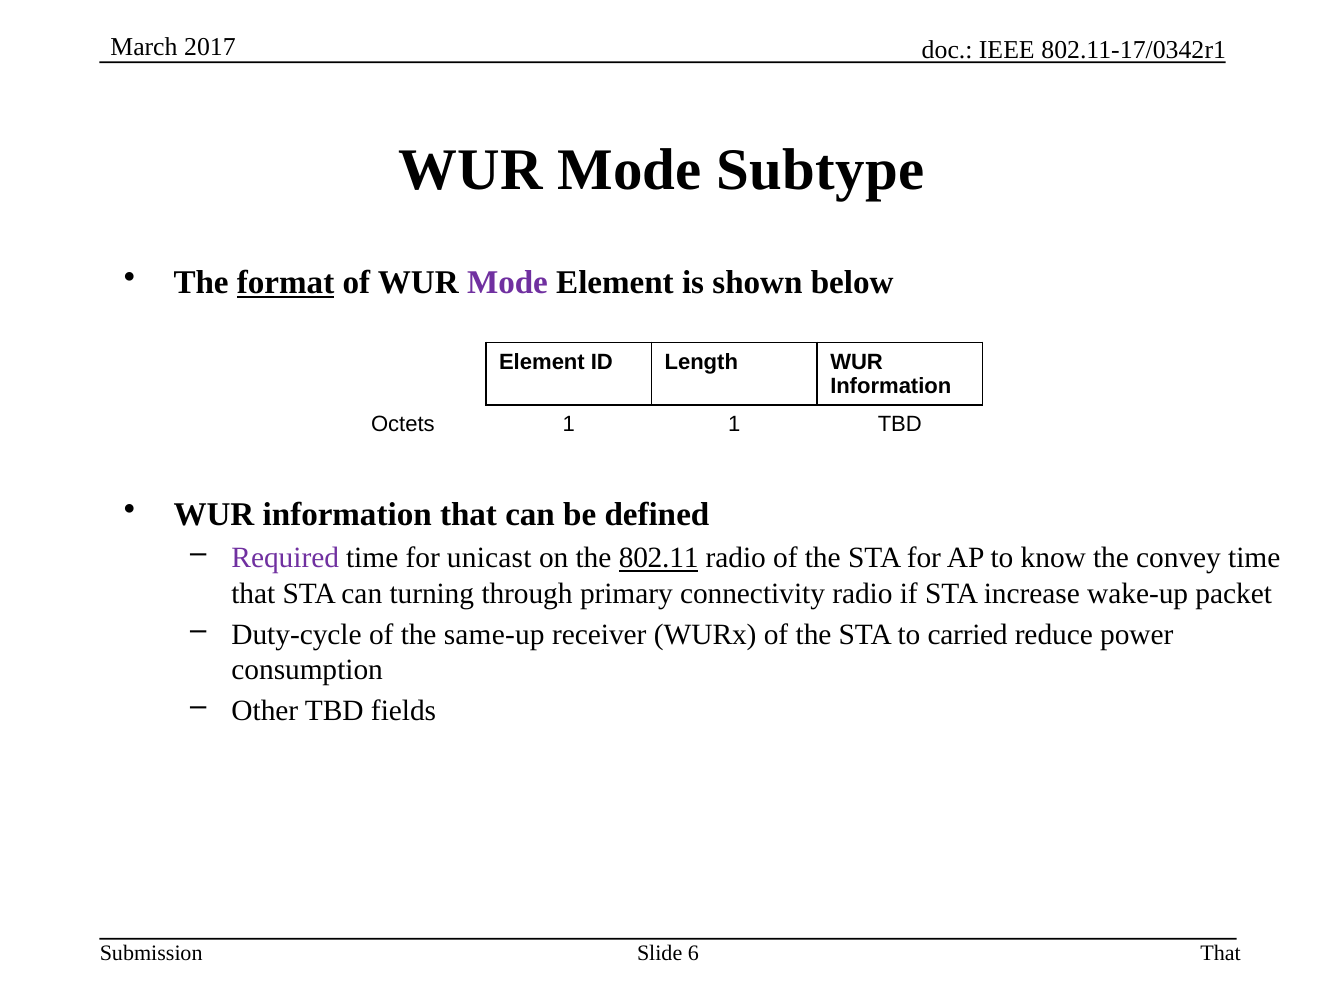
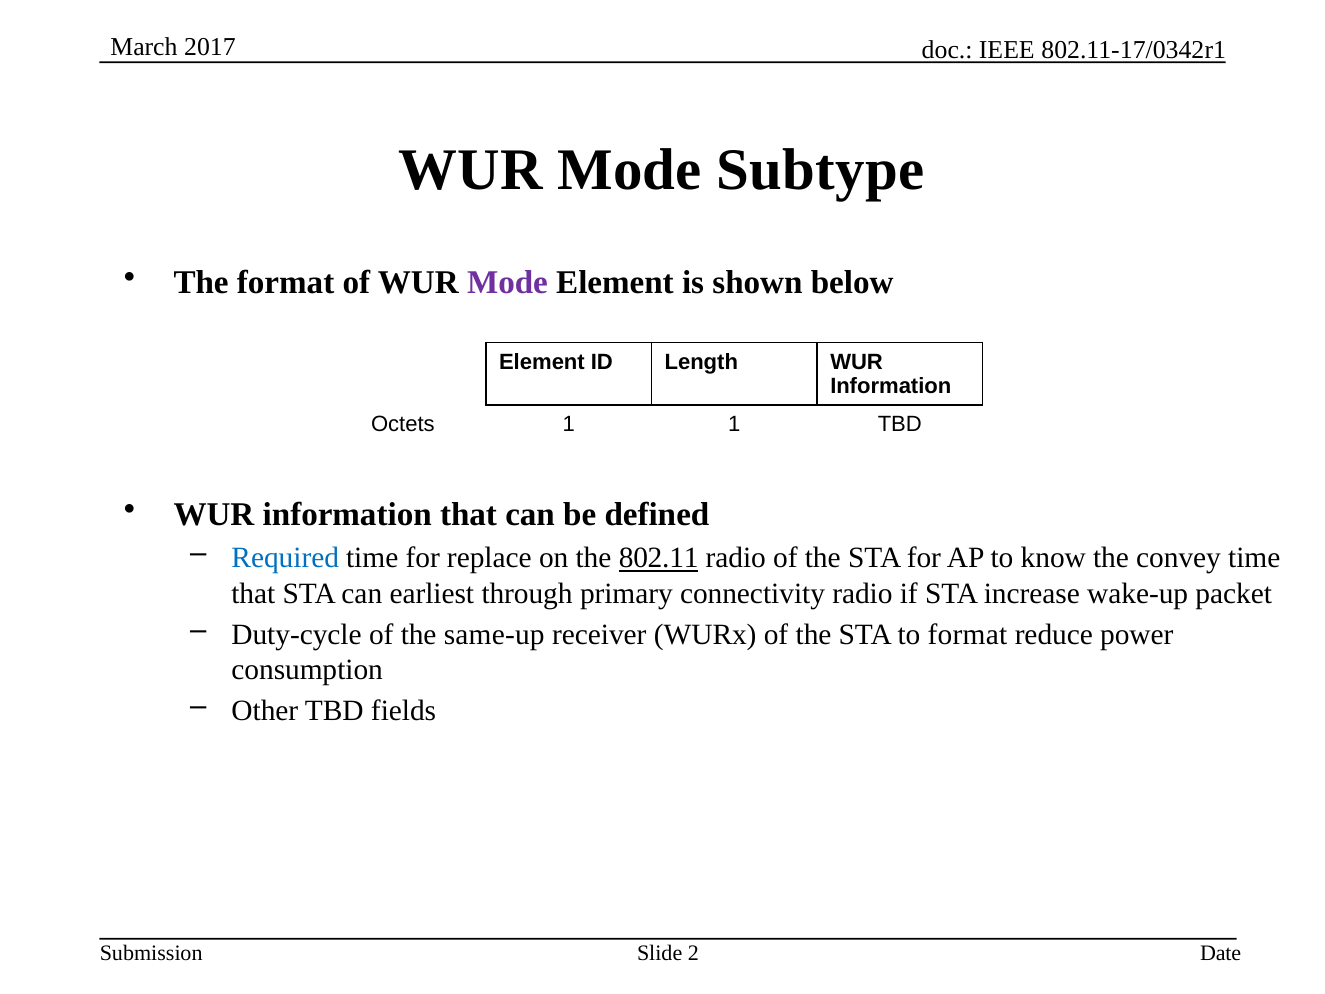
format at (286, 283) underline: present -> none
Required colour: purple -> blue
unicast: unicast -> replace
turning: turning -> earliest
to carried: carried -> format
That at (1221, 953): That -> Date
6: 6 -> 2
